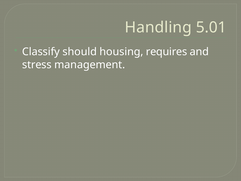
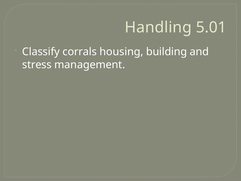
should: should -> corrals
requires: requires -> building
